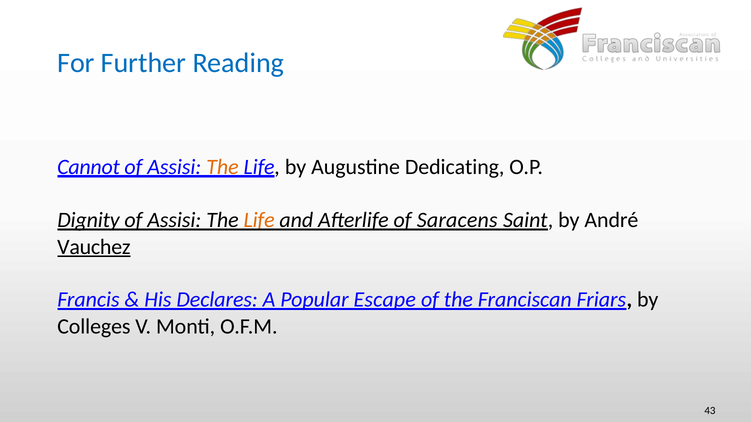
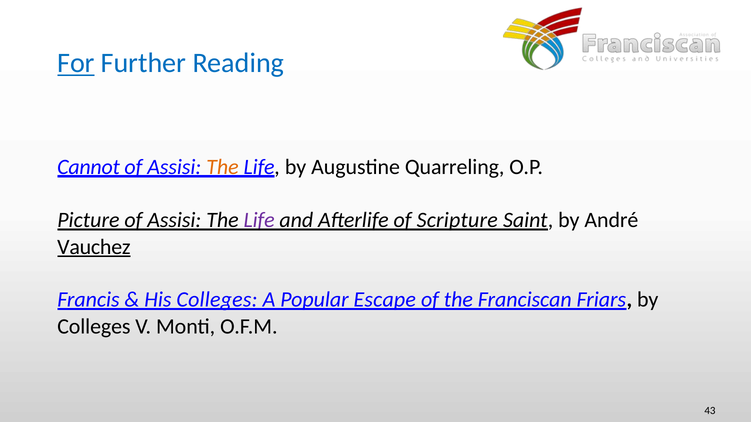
For underline: none -> present
Dedicating: Dedicating -> Quarreling
Dignity: Dignity -> Picture
Life at (259, 220) colour: orange -> purple
Saracens: Saracens -> Scripture
His Declares: Declares -> Colleges
